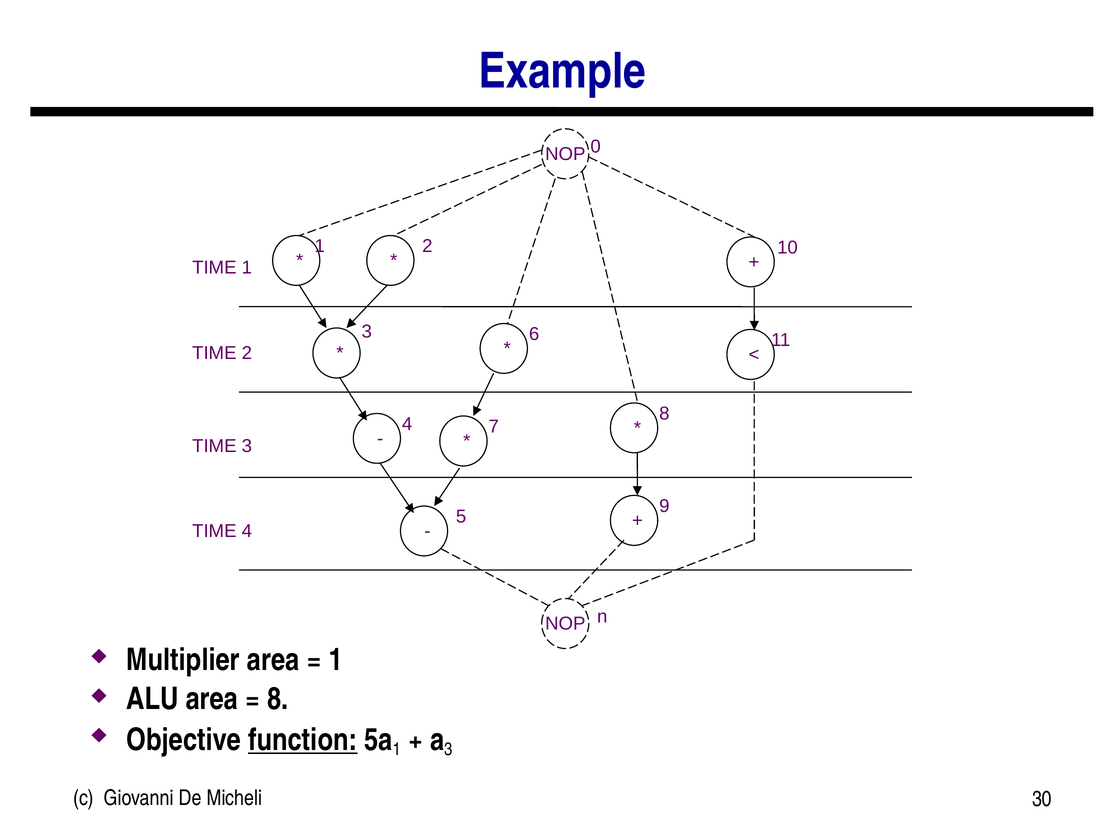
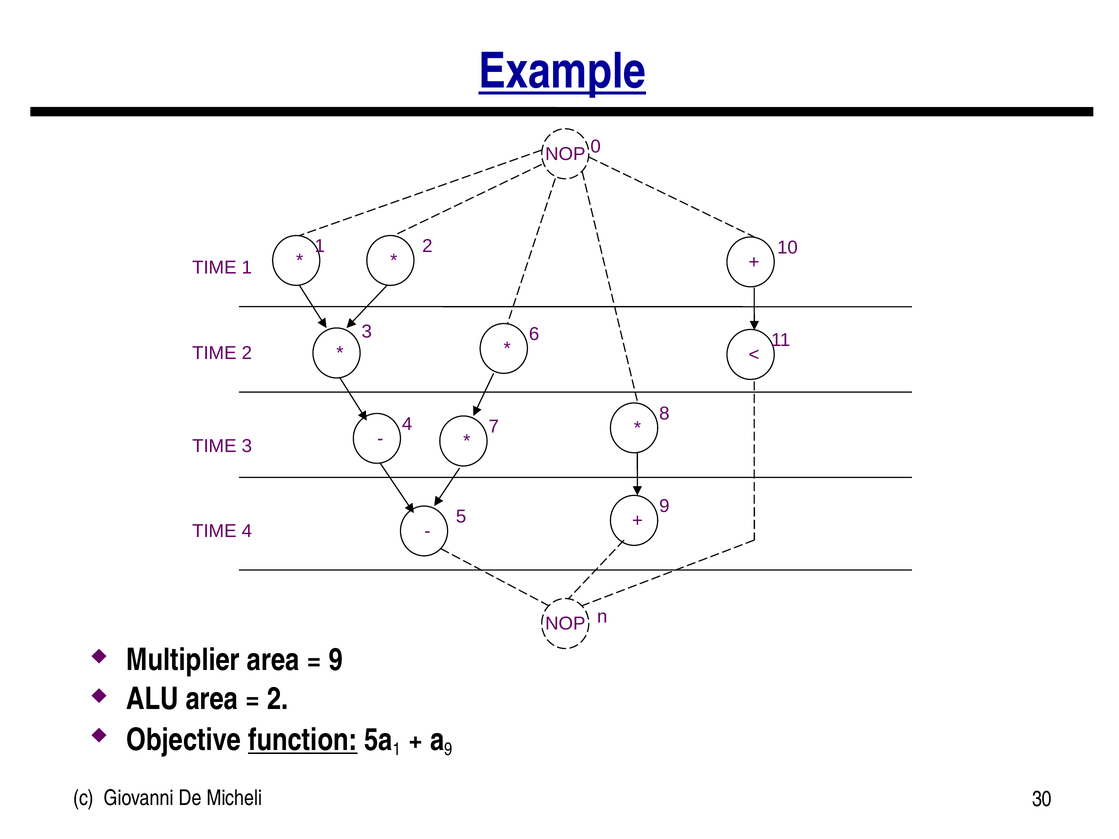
Example underline: none -> present
1 at (336, 660): 1 -> 9
8 at (278, 699): 8 -> 2
3 at (449, 749): 3 -> 9
